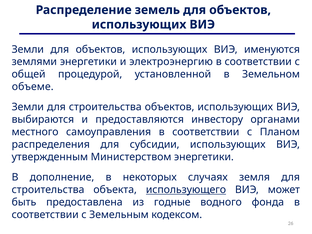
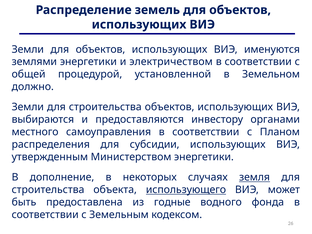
электроэнергию: электроэнергию -> электричеством
объеме: объеме -> должно
земля underline: none -> present
